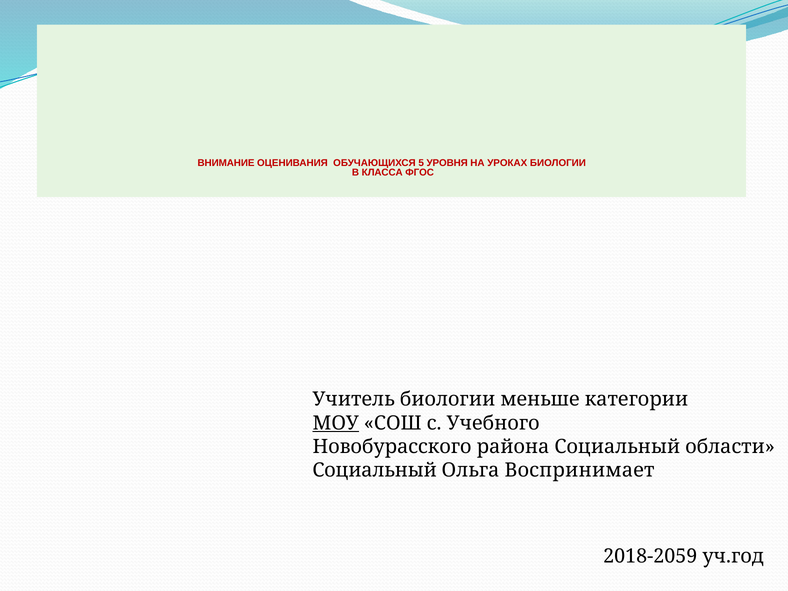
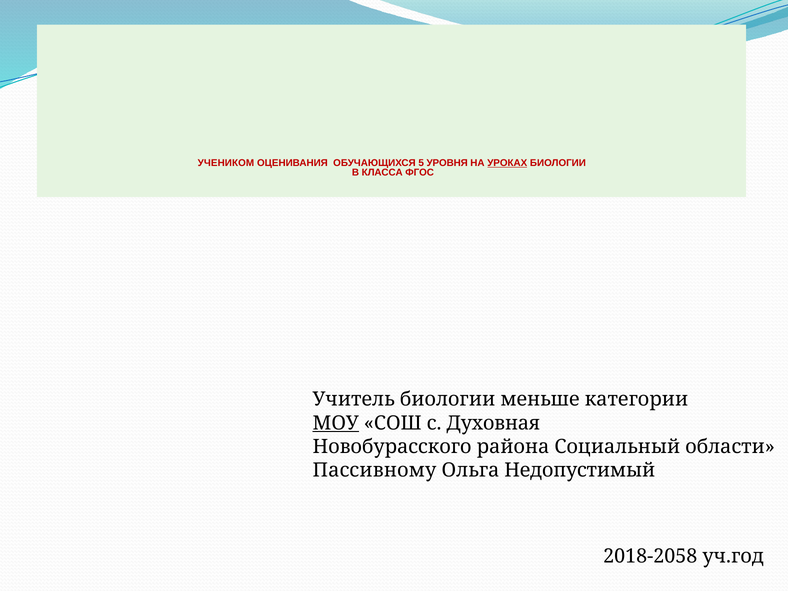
ВНИМАНИЕ: ВНИМАНИЕ -> УЧЕНИКОМ
УРОКАХ underline: none -> present
Учебного: Учебного -> Духовная
Социальный at (375, 470): Социальный -> Пассивному
Воспринимает: Воспринимает -> Недопустимый
2018-2059: 2018-2059 -> 2018-2058
